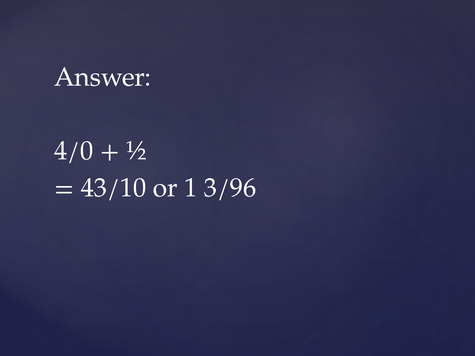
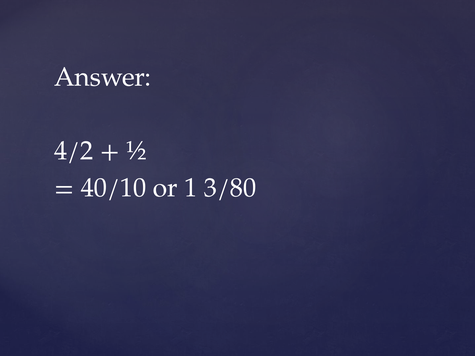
4/0: 4/0 -> 4/2
43/10: 43/10 -> 40/10
3/96: 3/96 -> 3/80
